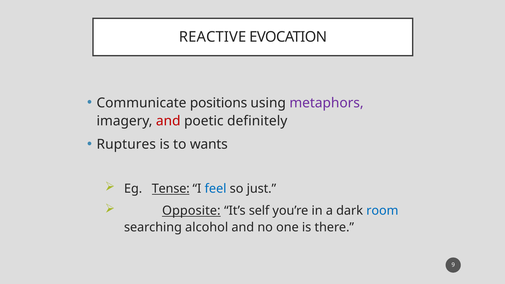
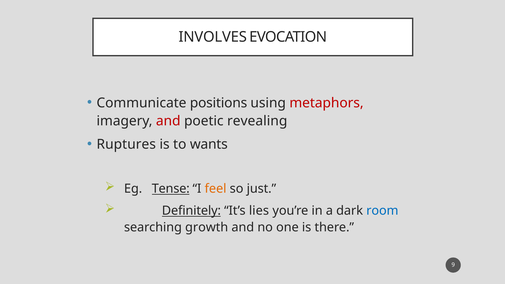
REACTIVE: REACTIVE -> INVOLVES
metaphors colour: purple -> red
definitely: definitely -> revealing
feel colour: blue -> orange
Opposite: Opposite -> Definitely
self: self -> lies
alcohol: alcohol -> growth
